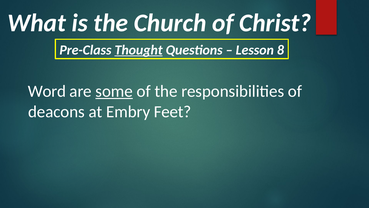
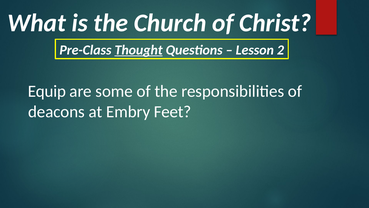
8: 8 -> 2
Word: Word -> Equip
some underline: present -> none
